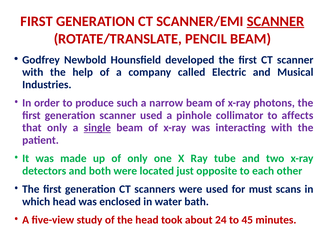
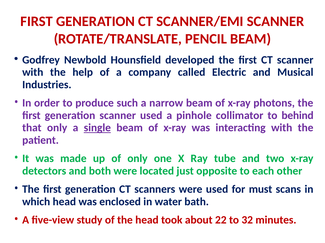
SCANNER at (276, 21) underline: present -> none
affects: affects -> behind
24: 24 -> 22
45: 45 -> 32
